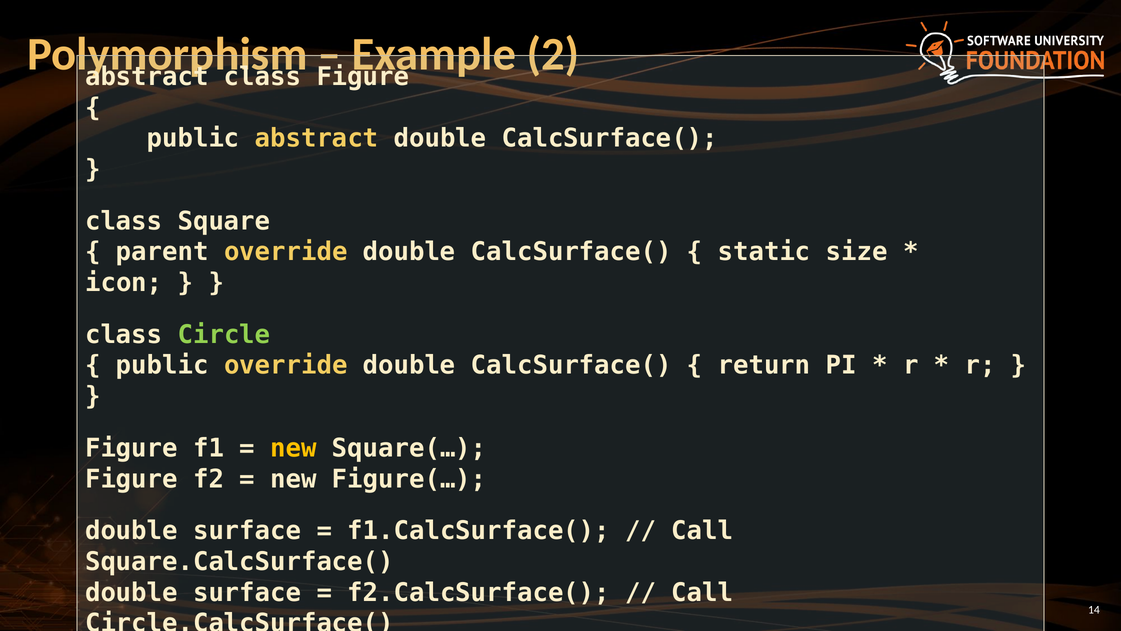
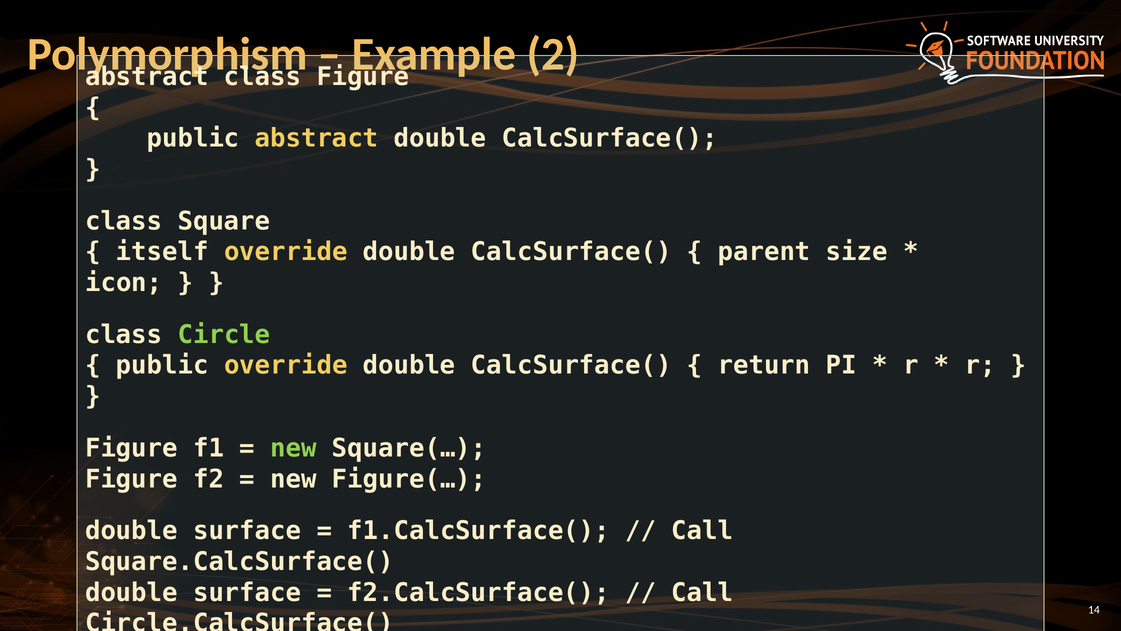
parent: parent -> itself
static: static -> parent
new at (293, 448) colour: yellow -> light green
